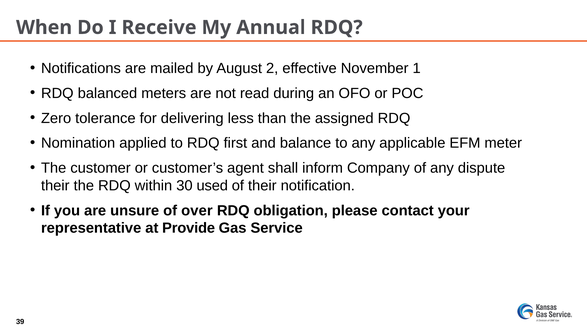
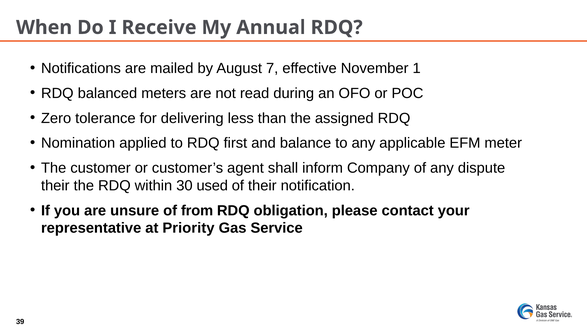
2: 2 -> 7
over: over -> from
Provide: Provide -> Priority
